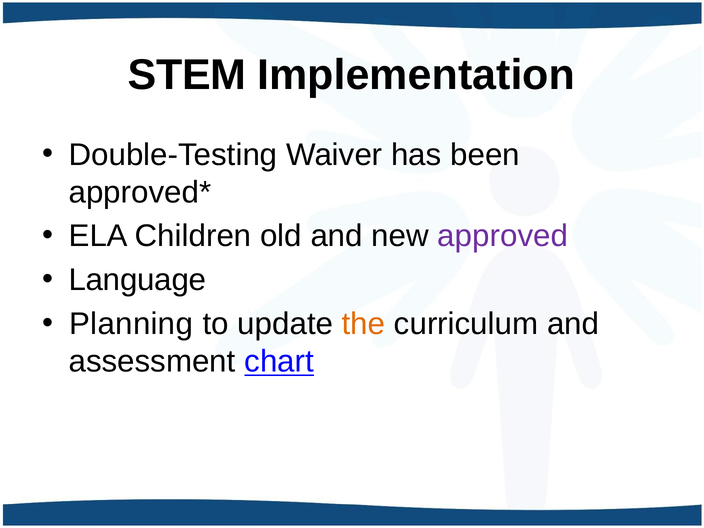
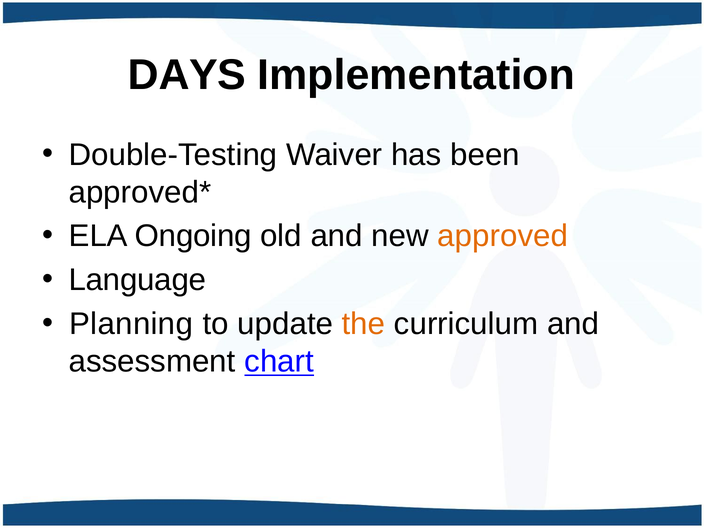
STEM: STEM -> DAYS
Children: Children -> Ongoing
approved colour: purple -> orange
